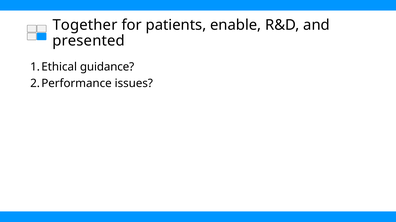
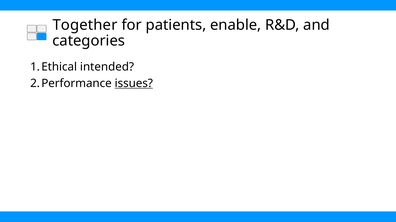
presented: presented -> categories
guidance: guidance -> intended
issues underline: none -> present
